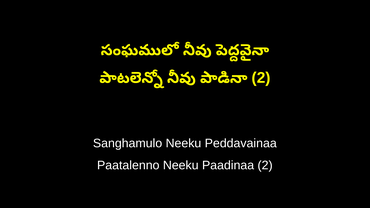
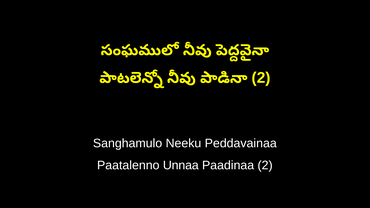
Paatalenno Neeku: Neeku -> Unnaa
